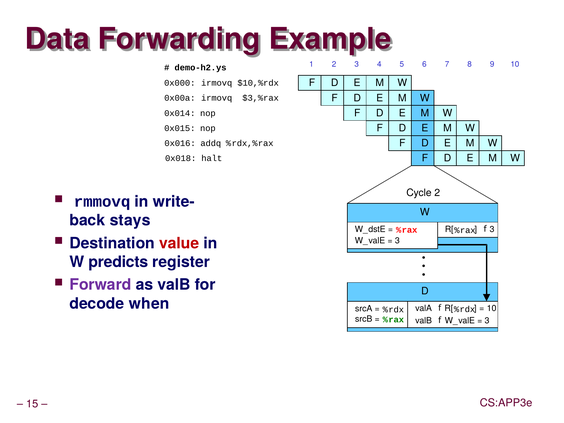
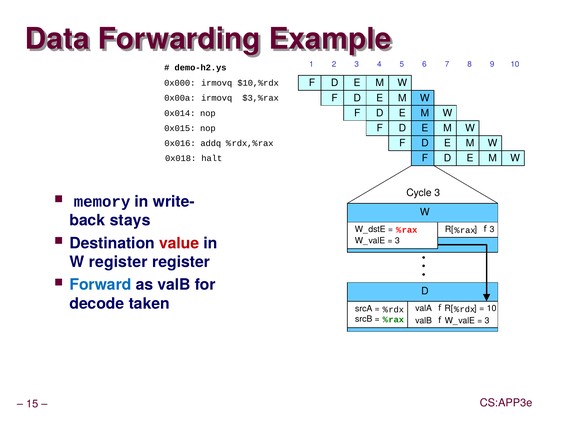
Cycle 2: 2 -> 3
rmmovq: rmmovq -> memory
W predicts: predicts -> register
Forward colour: purple -> blue
when: when -> taken
